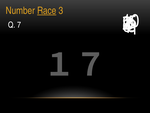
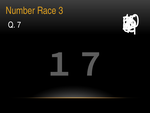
Race underline: present -> none
